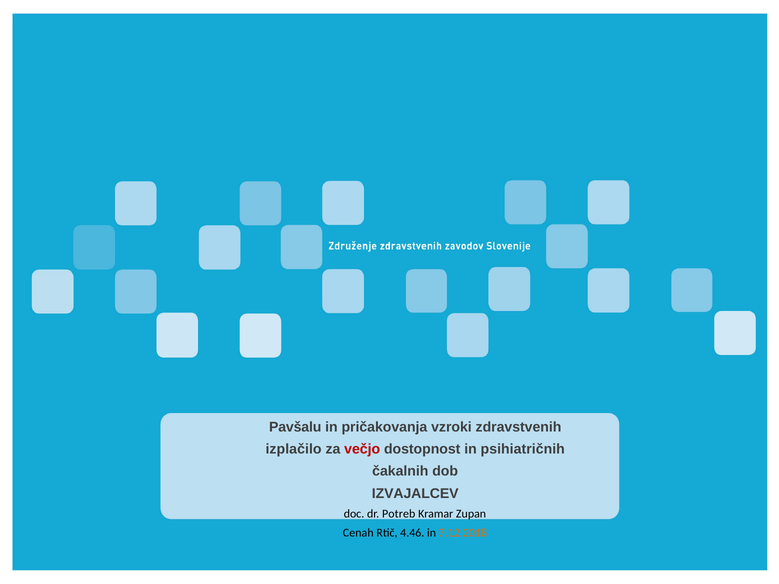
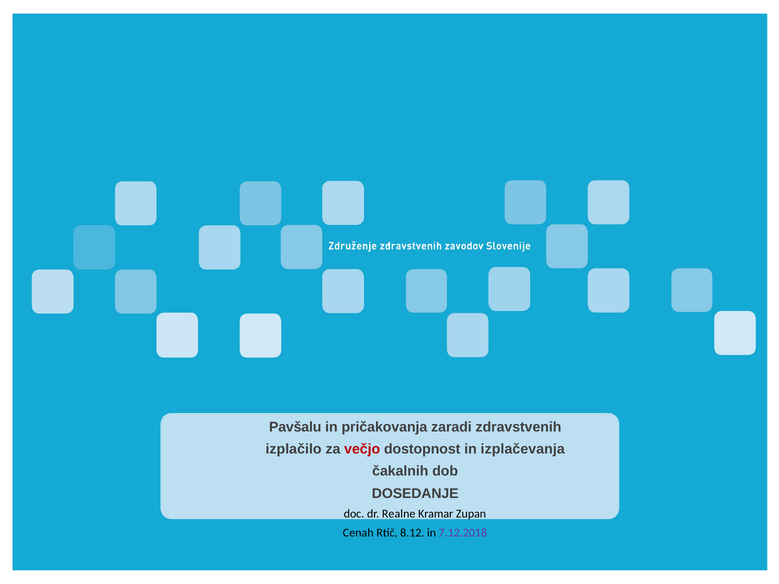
vzroki: vzroki -> zaradi
psihiatričnih: psihiatričnih -> izplačevanja
IZVAJALCEV: IZVAJALCEV -> DOSEDANJE
Potreb: Potreb -> Realne
4.46: 4.46 -> 8.12
7.12.2018 colour: orange -> purple
